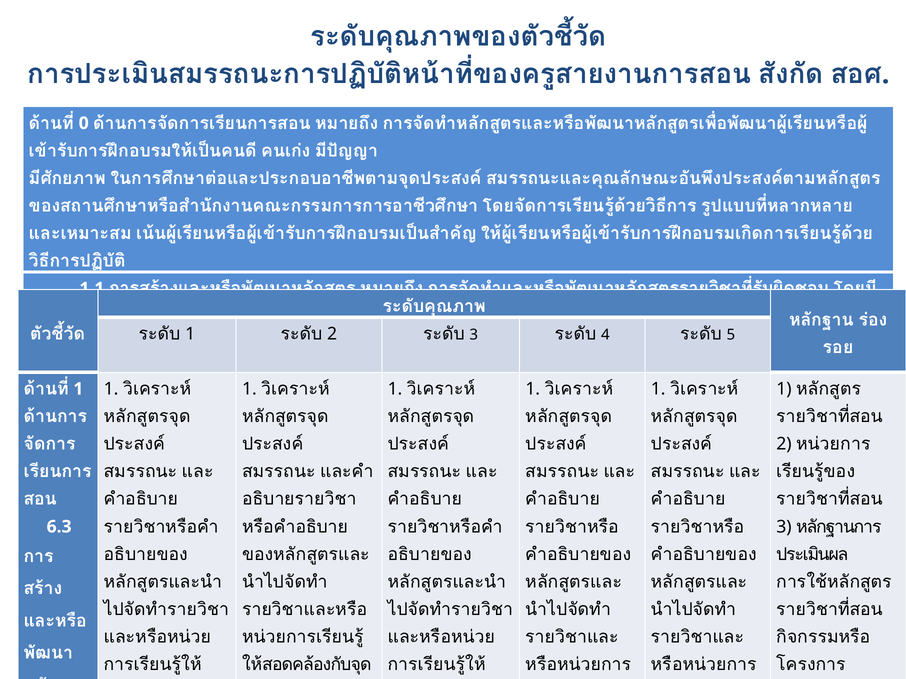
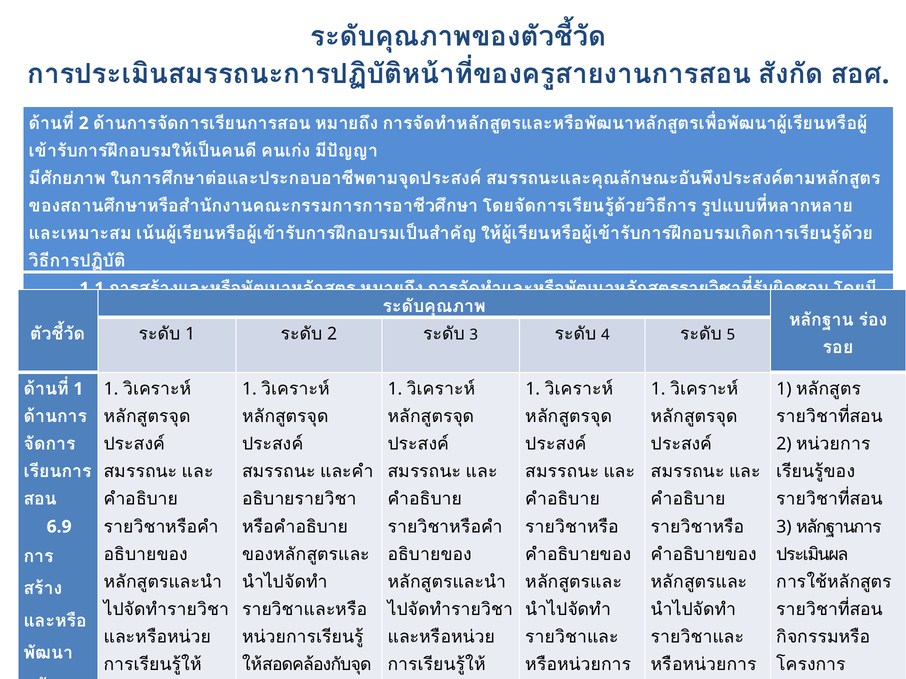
0 at (84, 123): 0 -> 2
6.3: 6.3 -> 6.9
